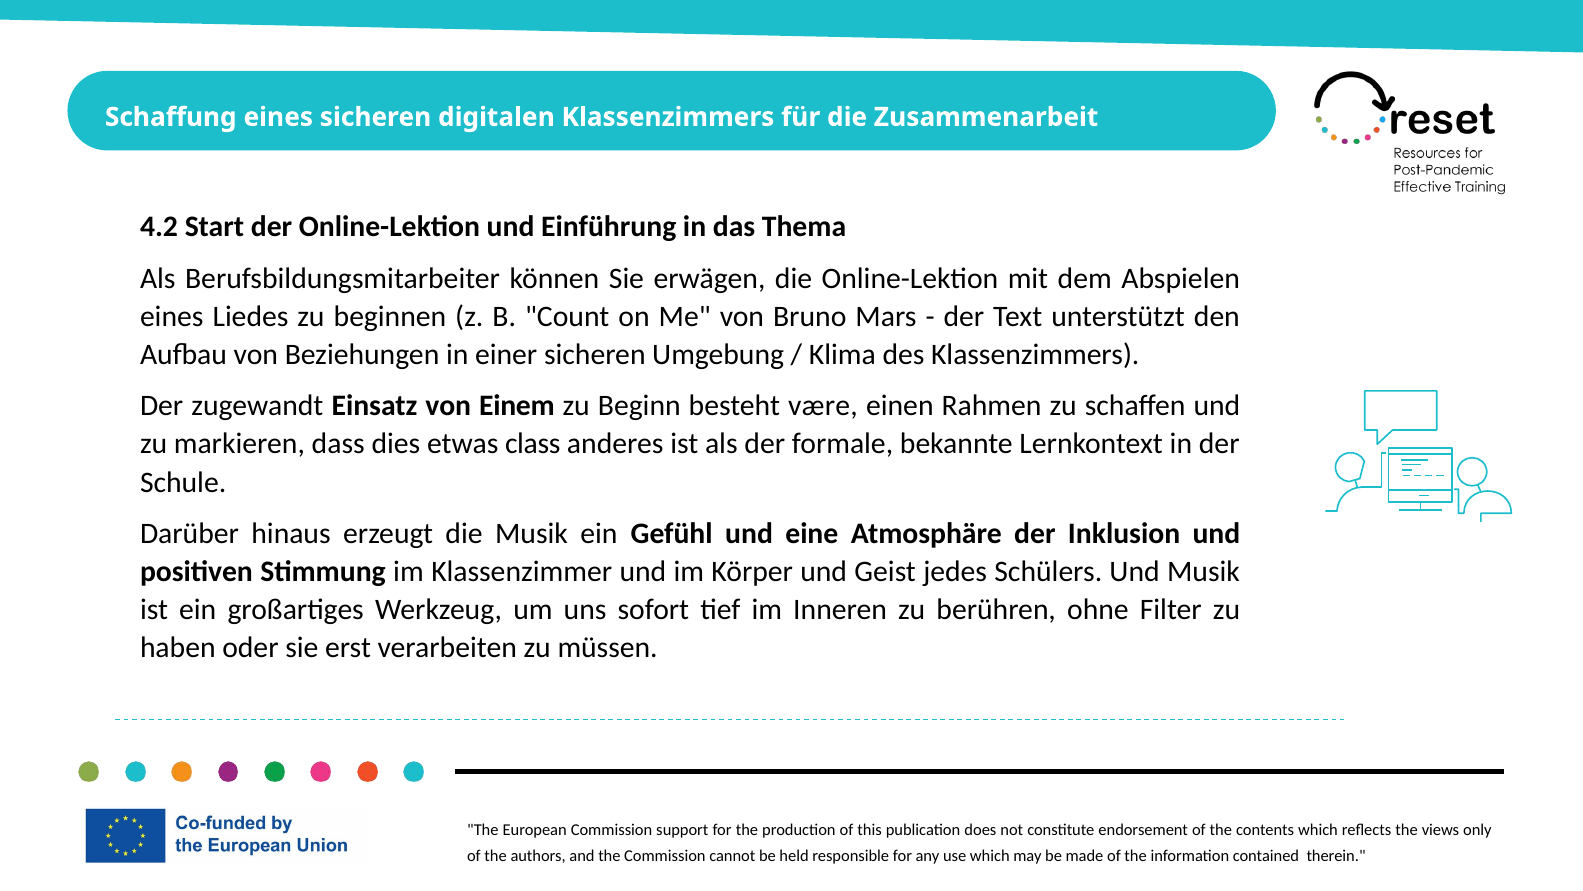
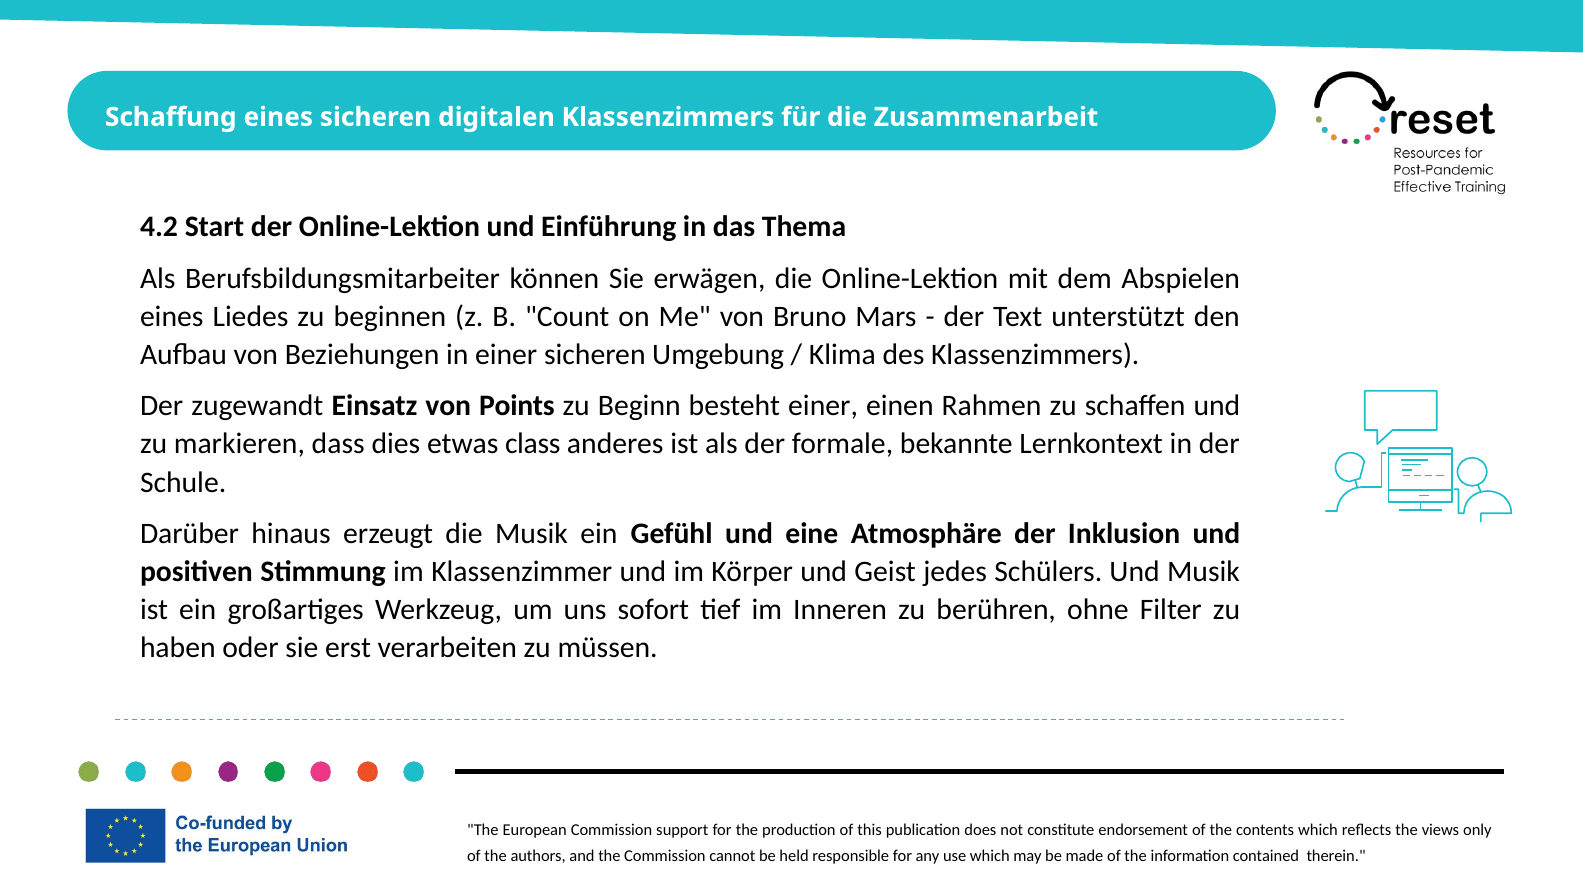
Einem: Einem -> Points
besteht være: være -> einer
